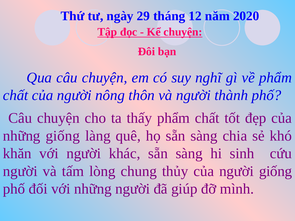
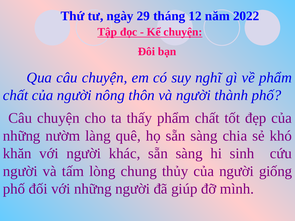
2020: 2020 -> 2022
những giống: giống -> nườm
